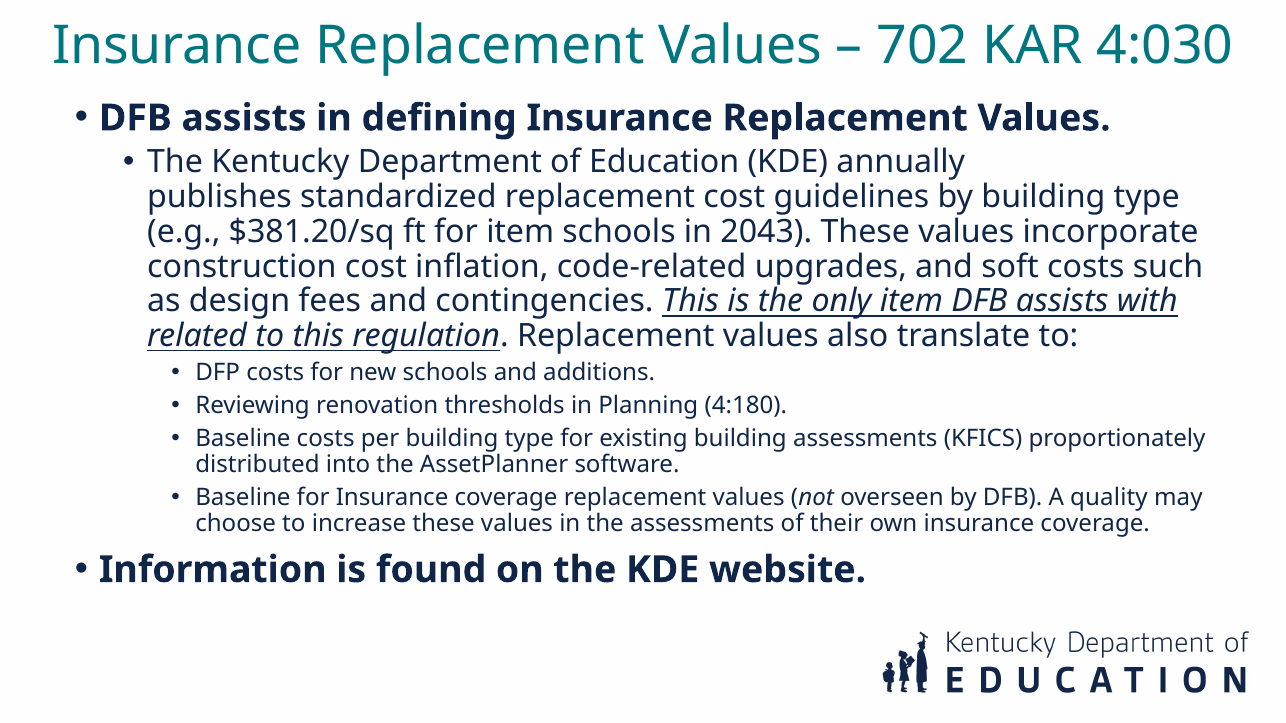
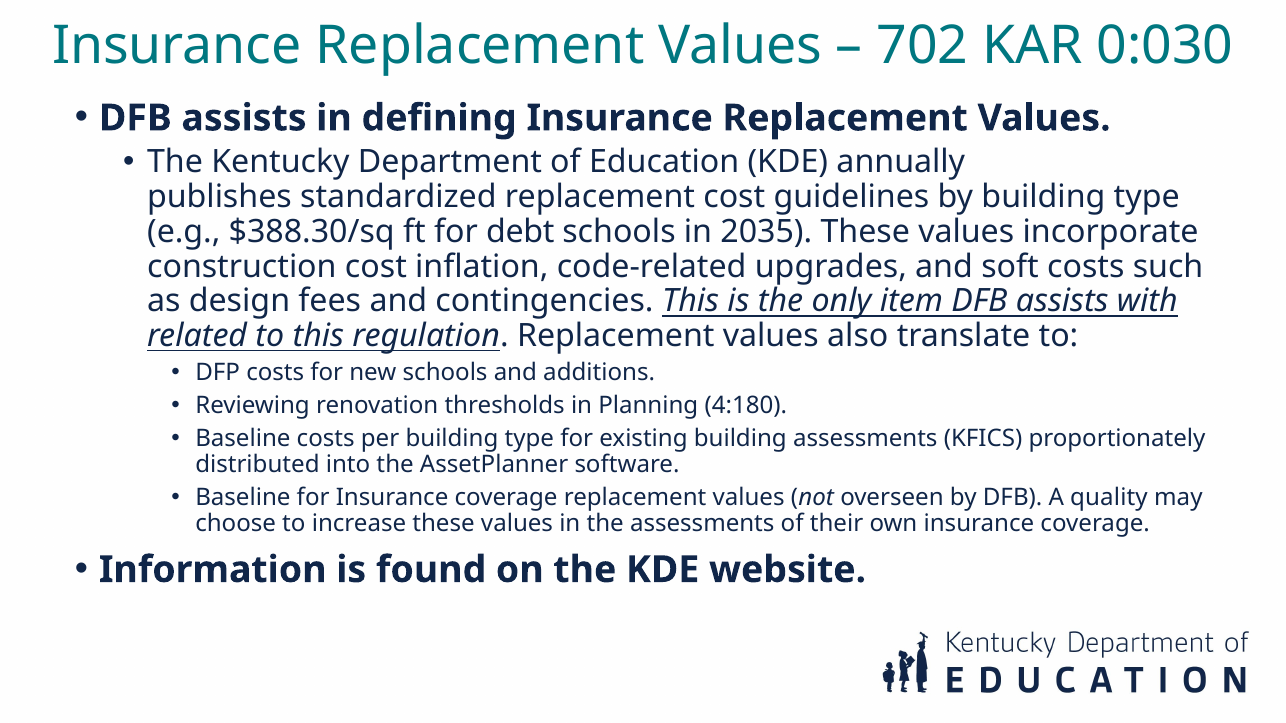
4:030: 4:030 -> 0:030
$381.20/sq: $381.20/sq -> $388.30/sq
for item: item -> debt
2043: 2043 -> 2035
